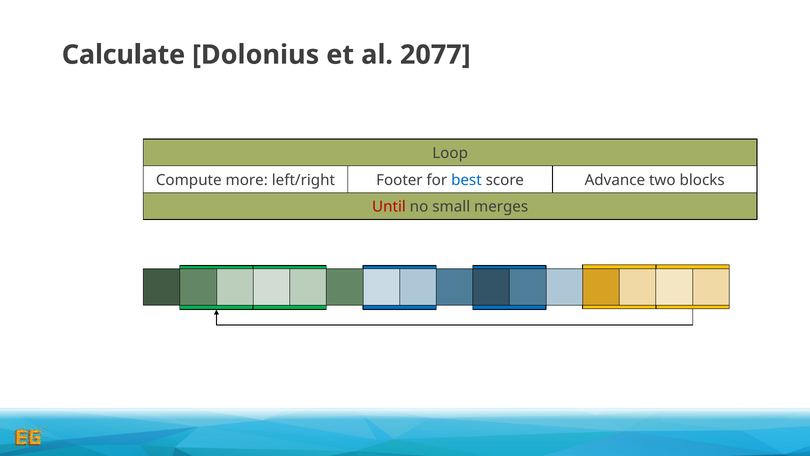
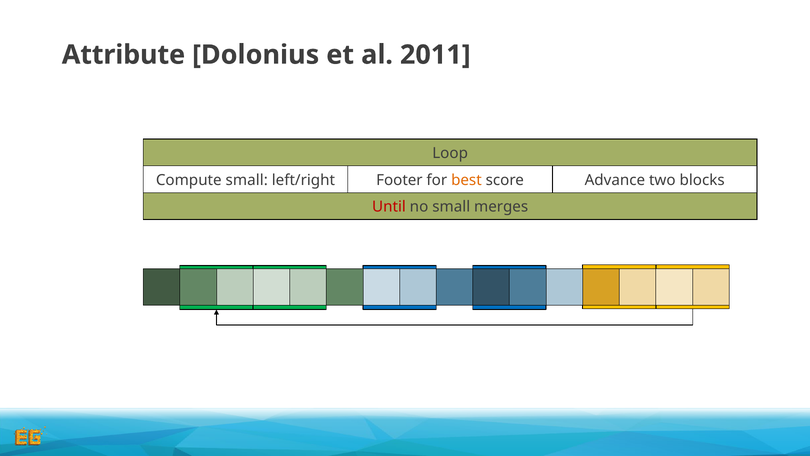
Calculate: Calculate -> Attribute
2077: 2077 -> 2011
Compute more: more -> small
best colour: blue -> orange
